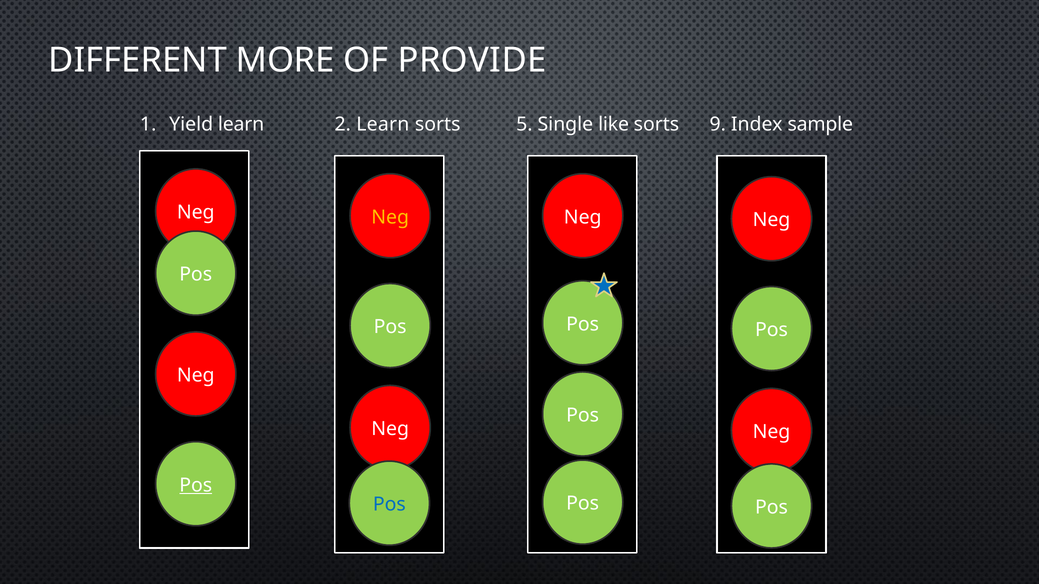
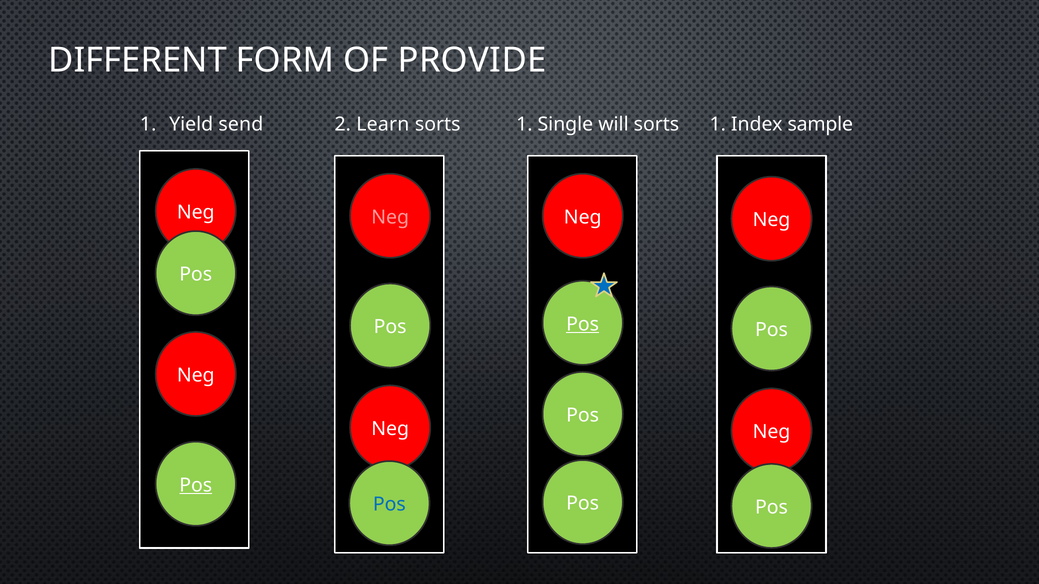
MORE: MORE -> FORM
Yield learn: learn -> send
5 at (524, 124): 5 -> 1
like: like -> will
9 at (718, 124): 9 -> 1
Neg at (390, 217) colour: yellow -> pink
Pos at (583, 324) underline: none -> present
